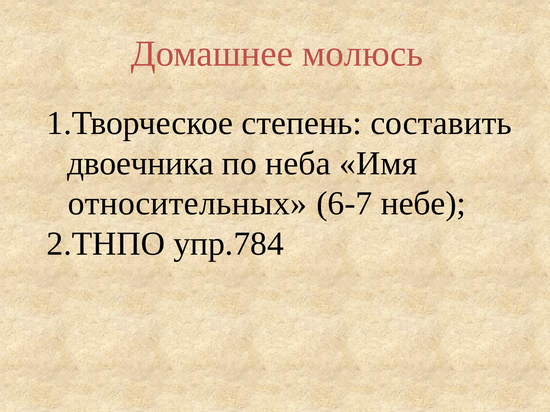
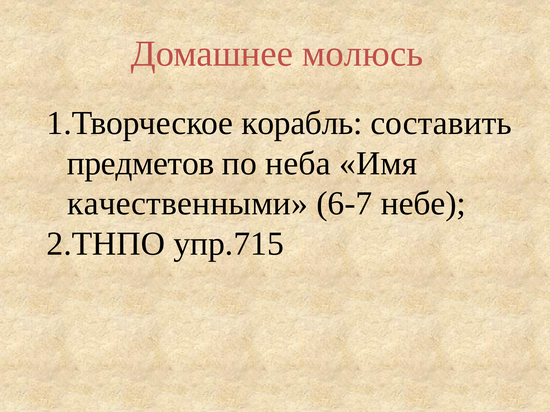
степень: степень -> корабль
двоечника: двоечника -> предметов
относительных: относительных -> качественными
упр.784: упр.784 -> упр.715
